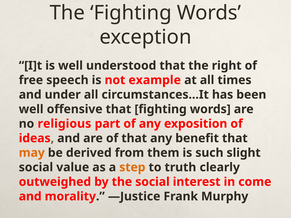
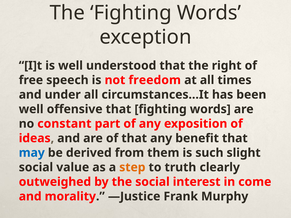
example: example -> freedom
religious: religious -> constant
may colour: orange -> blue
